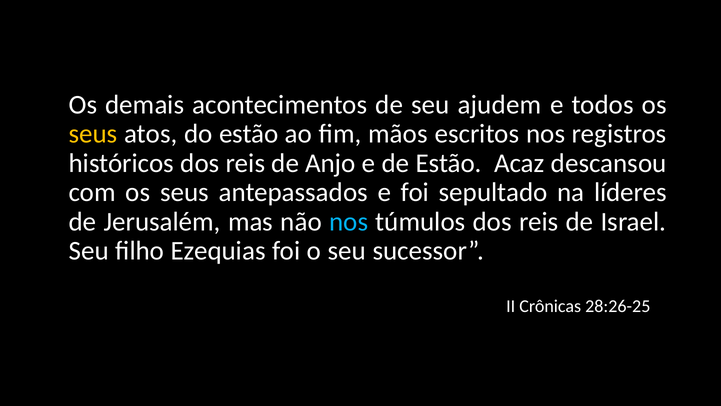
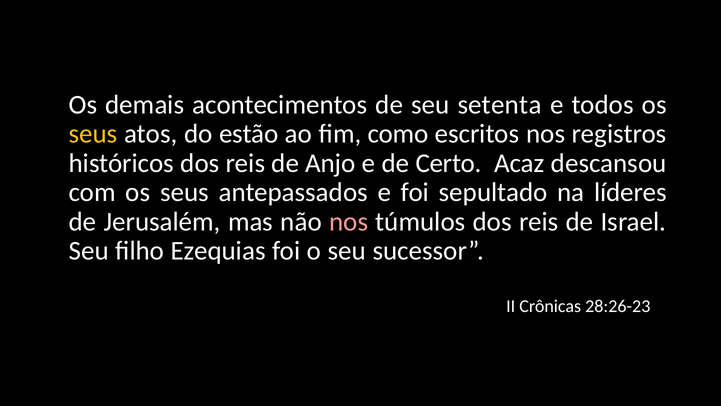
ajudem: ajudem -> setenta
mãos: mãos -> como
de Estão: Estão -> Certo
nos at (349, 221) colour: light blue -> pink
28:26-25: 28:26-25 -> 28:26-23
